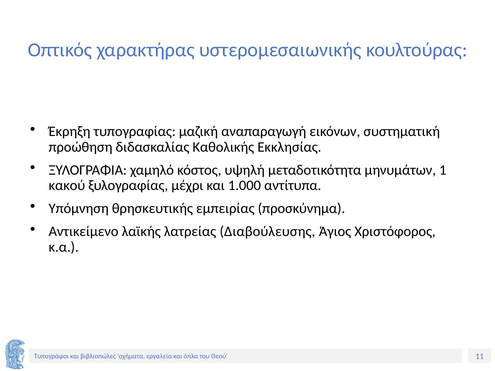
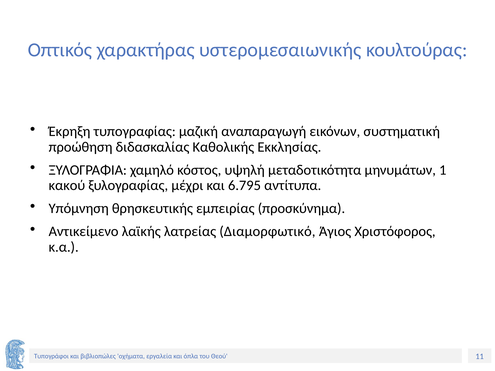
1.000: 1.000 -> 6.795
Διαβούλευσης: Διαβούλευσης -> Διαμορφωτικό
